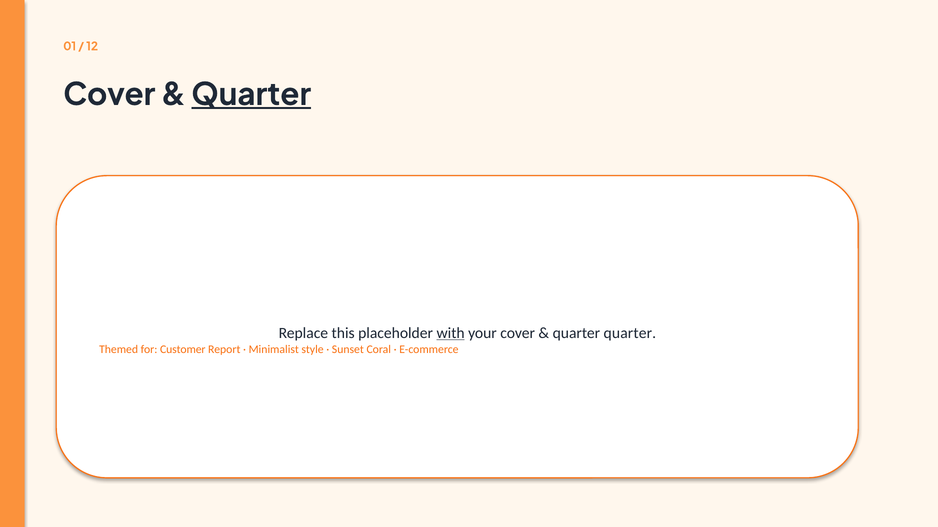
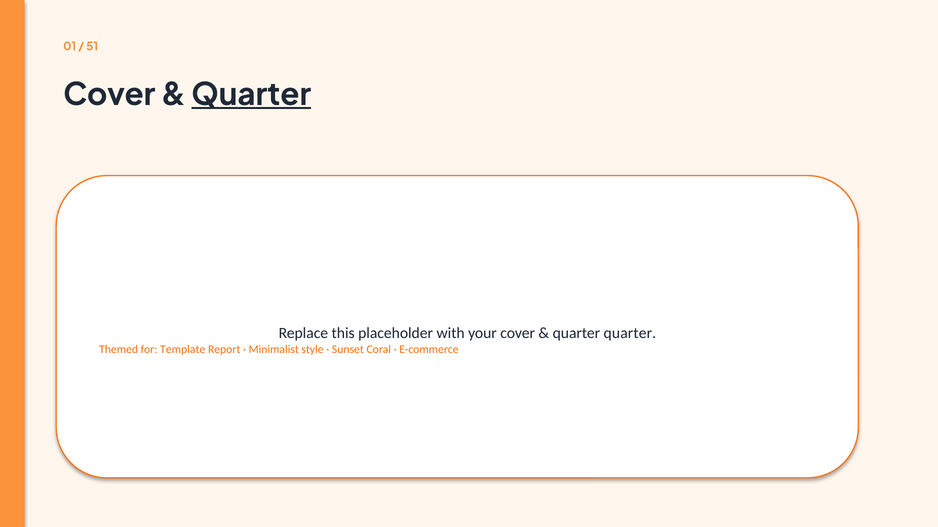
12: 12 -> 51
with underline: present -> none
Customer: Customer -> Template
